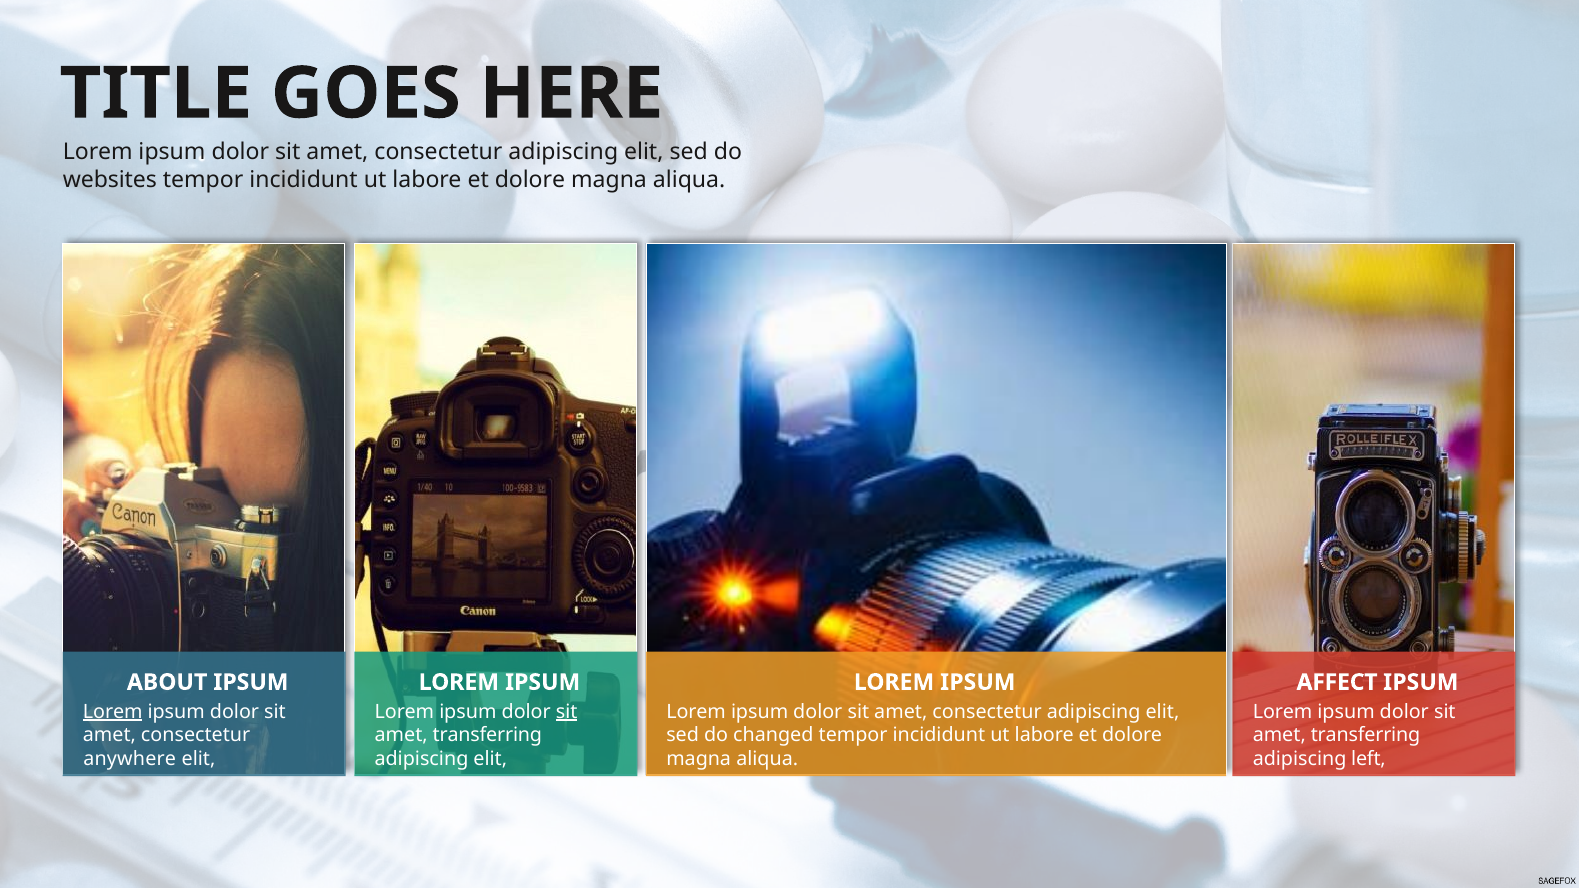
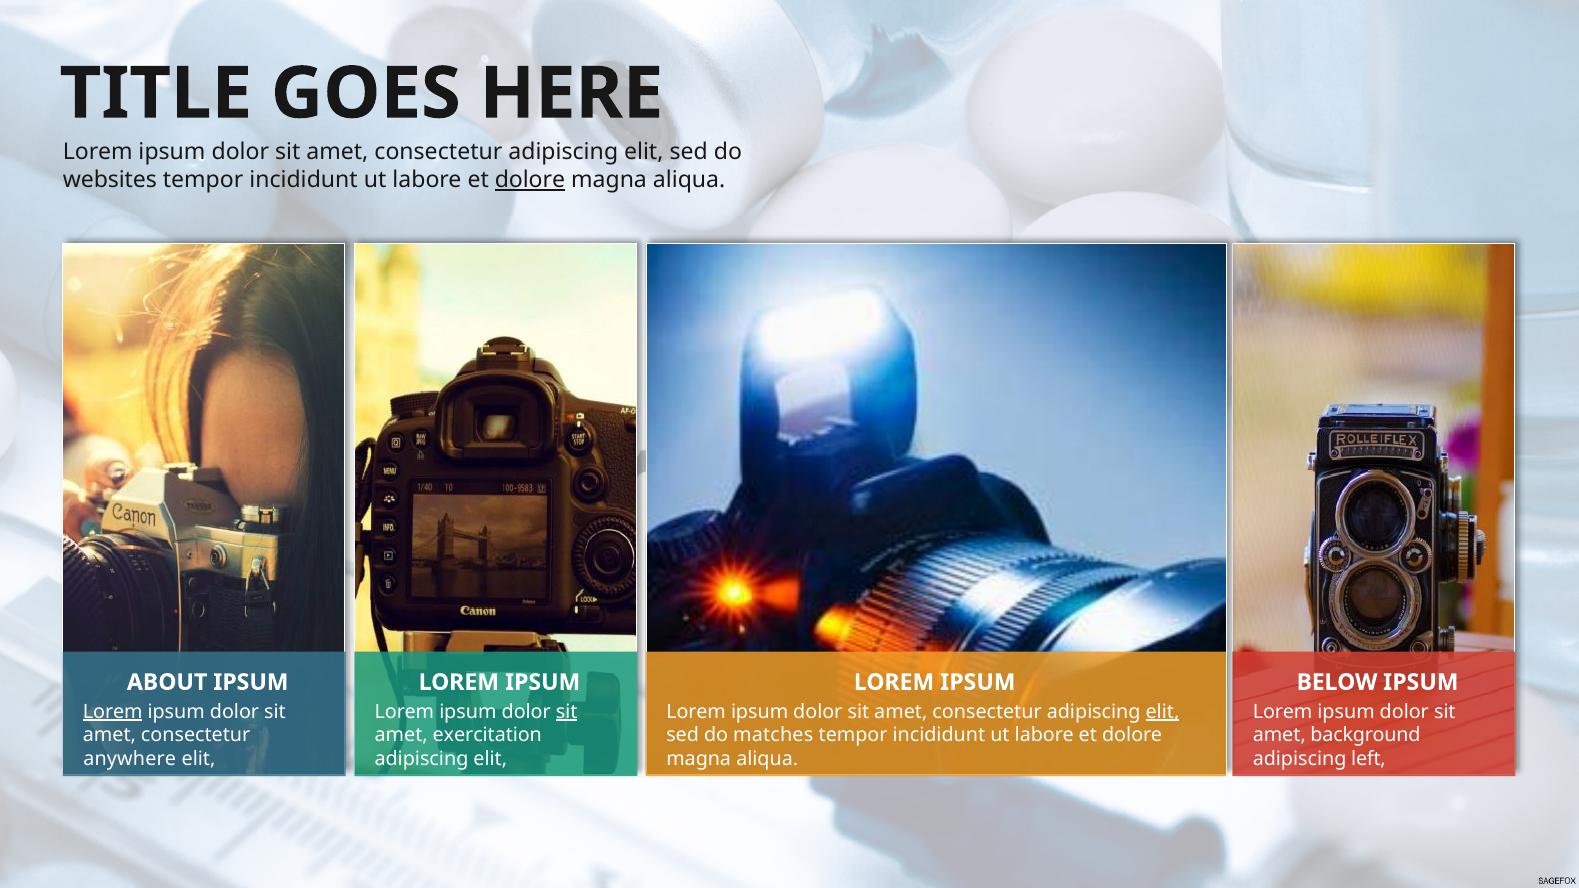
dolore at (530, 180) underline: none -> present
AFFECT: AFFECT -> BELOW
elit at (1162, 712) underline: none -> present
transferring at (487, 735): transferring -> exercitation
changed: changed -> matches
transferring at (1366, 735): transferring -> background
